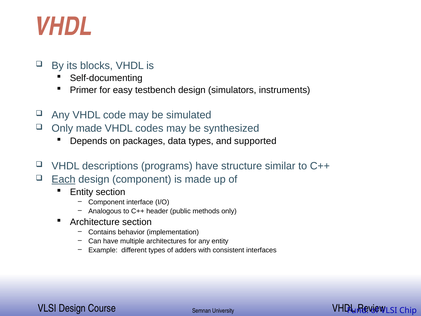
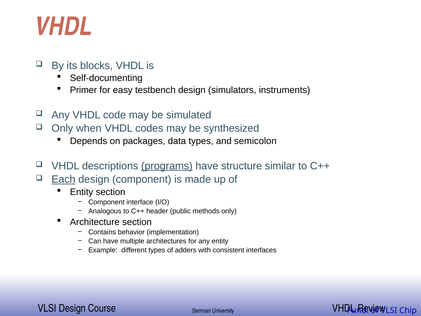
Only made: made -> when
supported: supported -> semicolon
programs underline: none -> present
